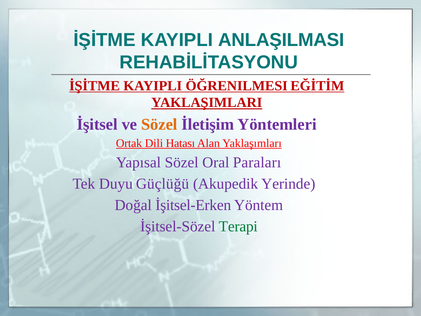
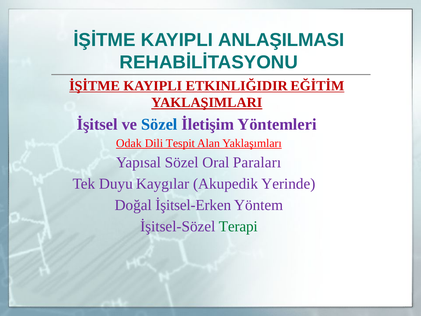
ÖĞRENILMESI: ÖĞRENILMESI -> ETKINLIĞIDIR
Sözel at (159, 124) colour: orange -> blue
Ortak: Ortak -> Odak
Hatası: Hatası -> Tespit
Güçlüğü: Güçlüğü -> Kaygılar
